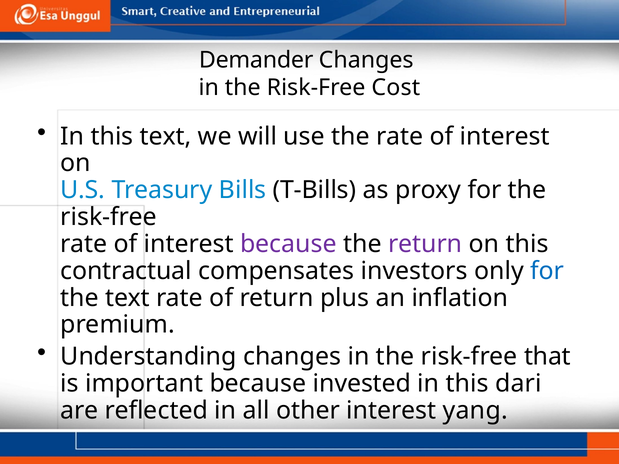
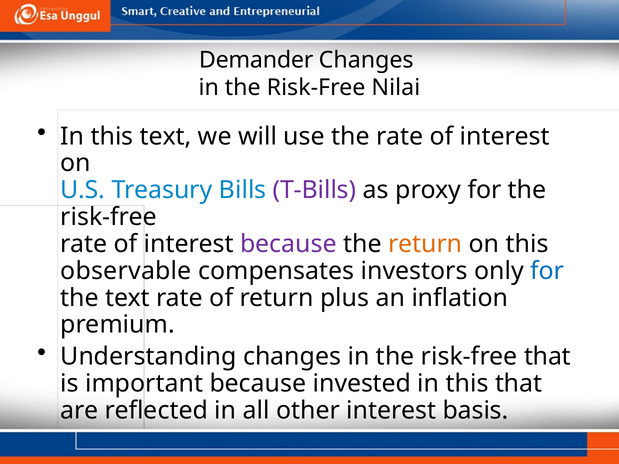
Cost: Cost -> Nilai
T-Bills colour: black -> purple
return at (425, 244) colour: purple -> orange
contractual: contractual -> observable
this dari: dari -> that
yang: yang -> basis
